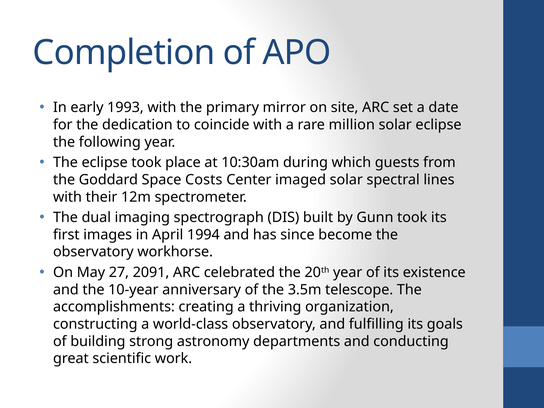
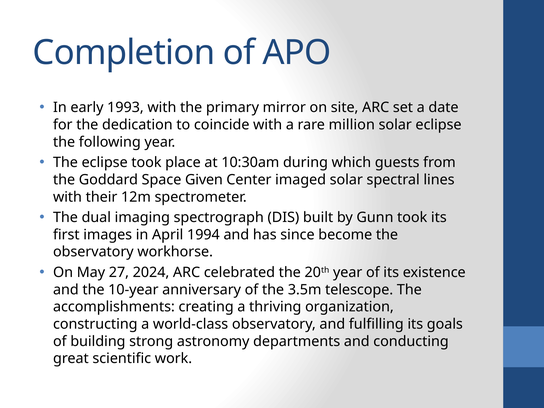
Costs: Costs -> Given
2091: 2091 -> 2024
